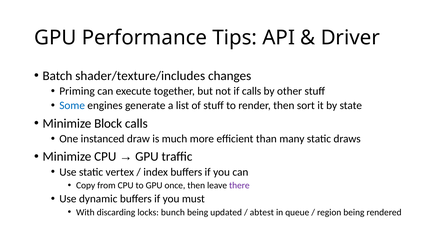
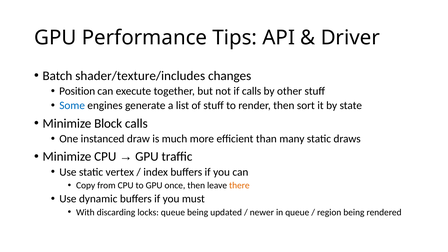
Priming: Priming -> Position
there colour: purple -> orange
locks bunch: bunch -> queue
abtest: abtest -> newer
